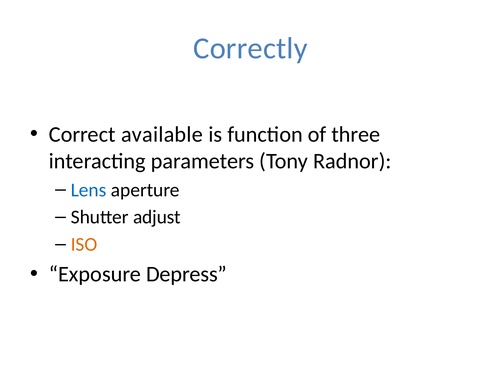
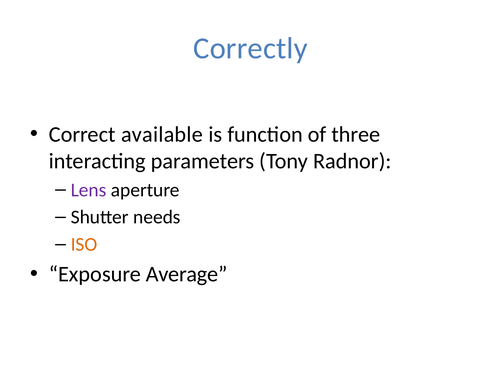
Lens colour: blue -> purple
adjust: adjust -> needs
Depress: Depress -> Average
